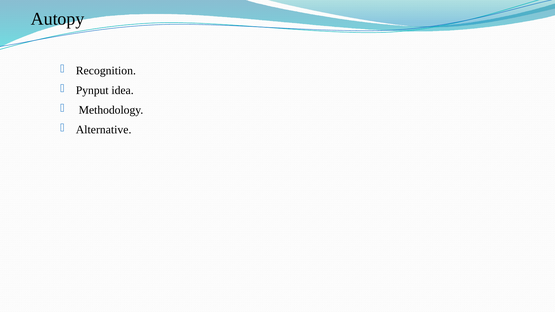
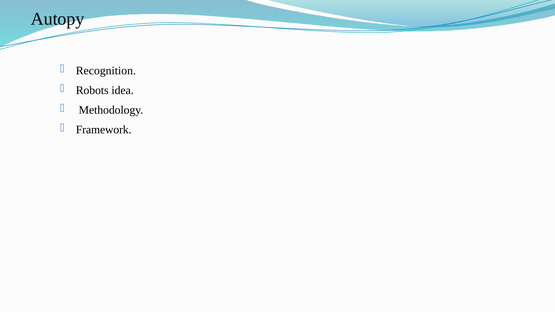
Pynput: Pynput -> Robots
Alternative: Alternative -> Framework
